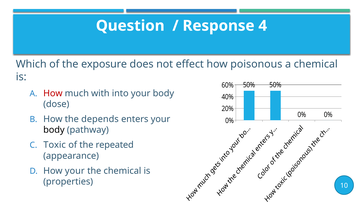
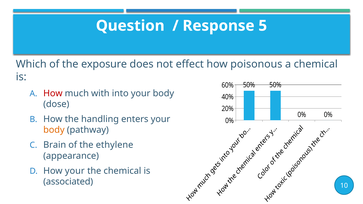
4: 4 -> 5
depends: depends -> handling
body at (54, 130) colour: black -> orange
Toxic: Toxic -> Brain
repeated: repeated -> ethylene
properties: properties -> associated
